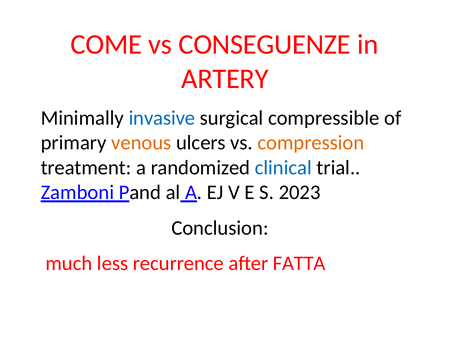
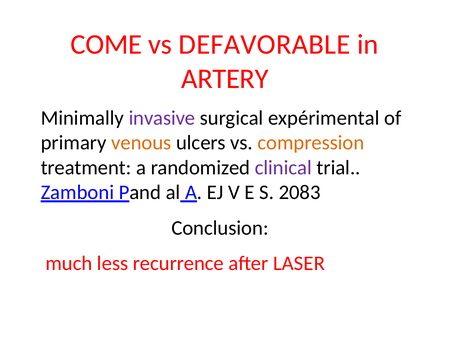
CONSEGUENZE: CONSEGUENZE -> DEFAVORABLE
invasive colour: blue -> purple
compressible: compressible -> expérimental
clinical colour: blue -> purple
2023: 2023 -> 2083
FATTA: FATTA -> LASER
